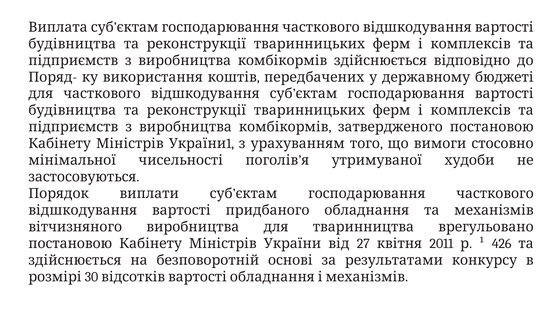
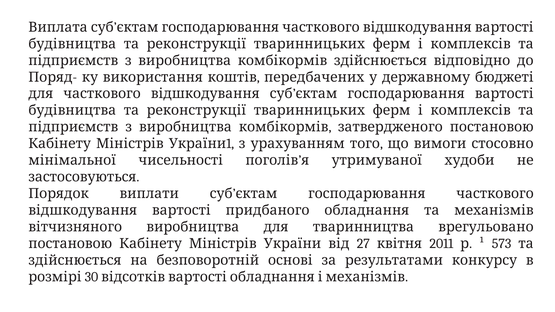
426: 426 -> 573
